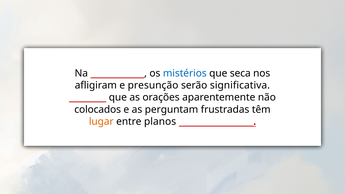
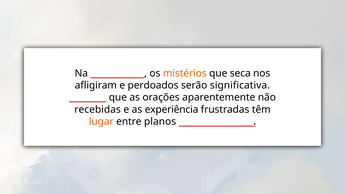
mistérios colour: blue -> orange
e presunção: presunção -> perdoados
colocados: colocados -> recebidas
perguntam: perguntam -> experiência
